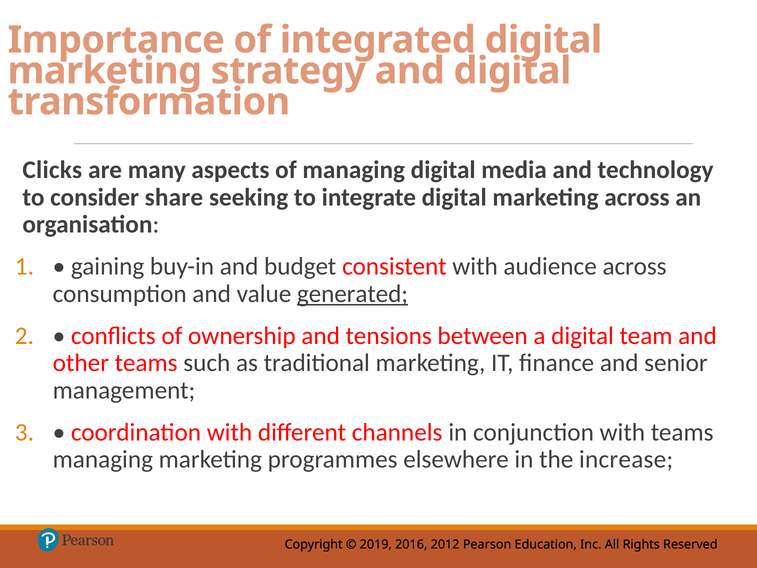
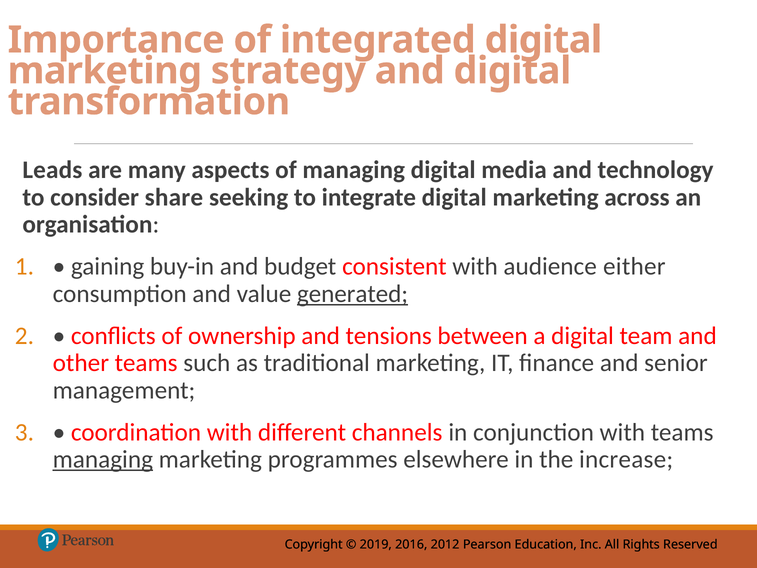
Clicks: Clicks -> Leads
audience across: across -> either
managing at (103, 459) underline: none -> present
